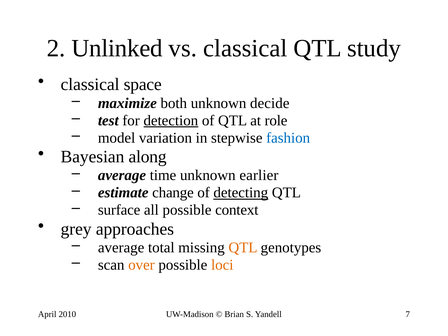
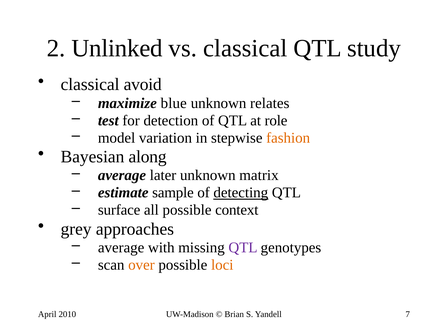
space: space -> avoid
both: both -> blue
decide: decide -> relates
detection underline: present -> none
fashion colour: blue -> orange
time: time -> later
earlier: earlier -> matrix
change: change -> sample
total: total -> with
QTL at (243, 248) colour: orange -> purple
